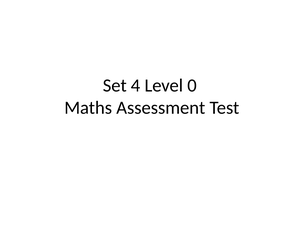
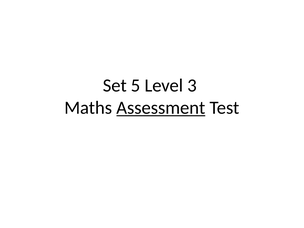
4: 4 -> 5
0: 0 -> 3
Assessment underline: none -> present
